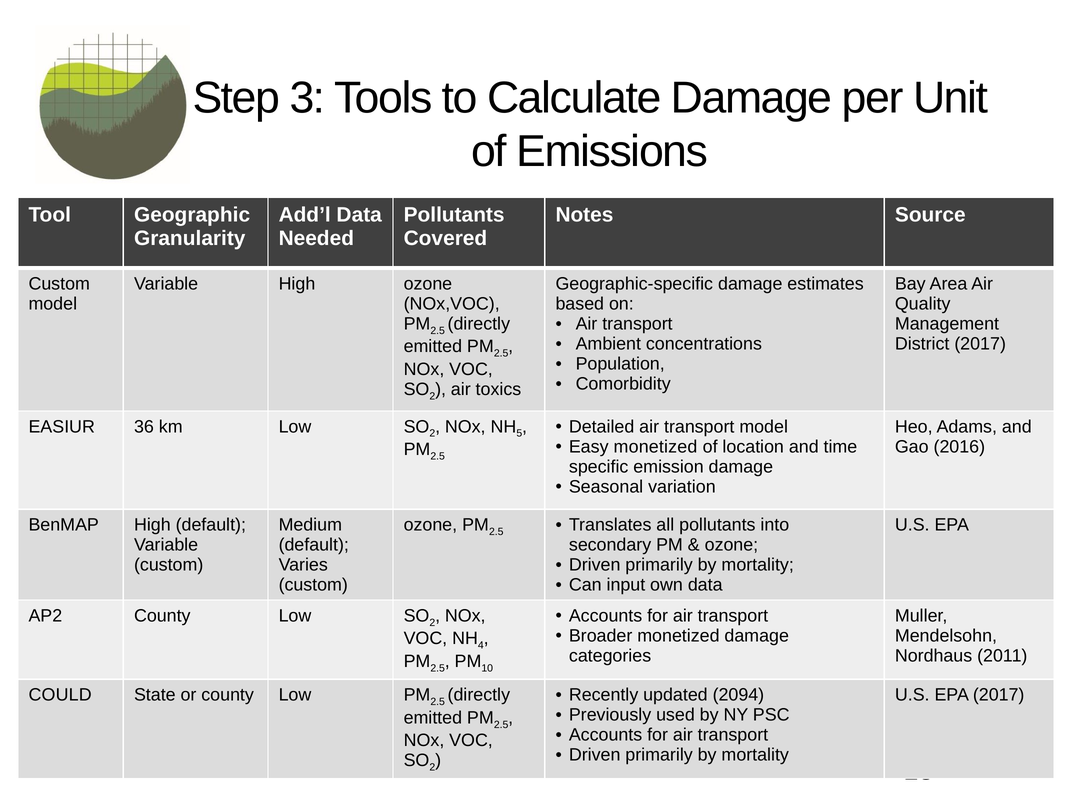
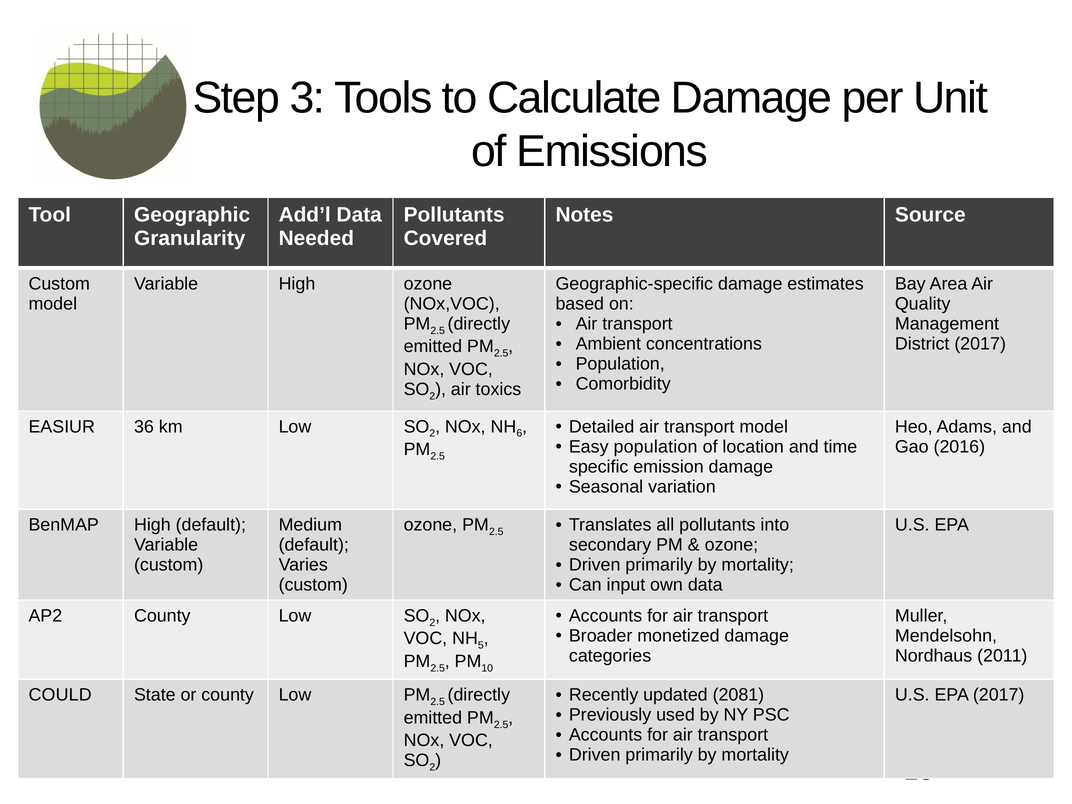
5: 5 -> 6
Easy monetized: monetized -> population
4: 4 -> 5
2094: 2094 -> 2081
